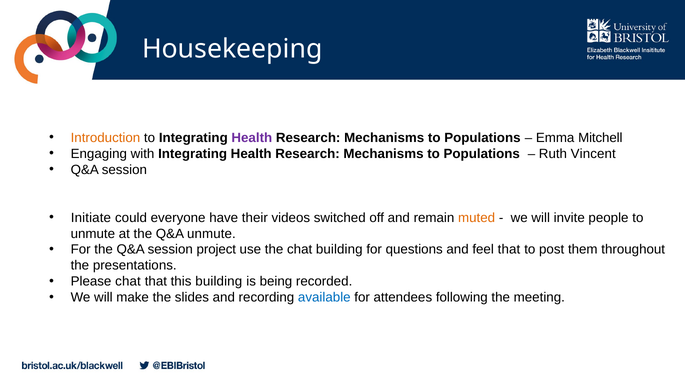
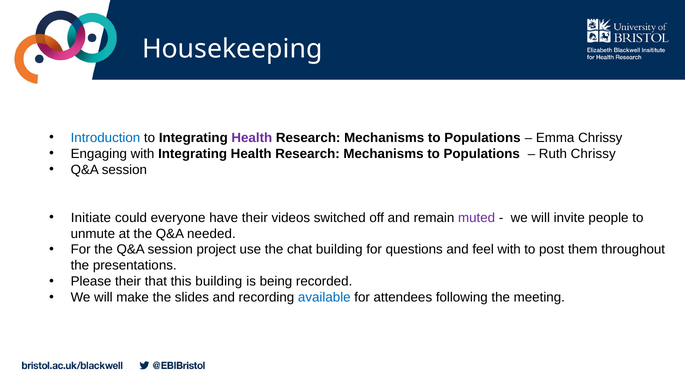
Introduction colour: orange -> blue
Emma Mitchell: Mitchell -> Chrissy
Ruth Vincent: Vincent -> Chrissy
muted colour: orange -> purple
Q&A unmute: unmute -> needed
feel that: that -> with
Please chat: chat -> their
